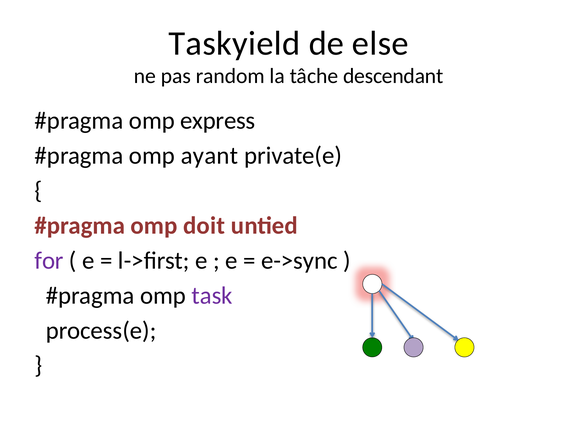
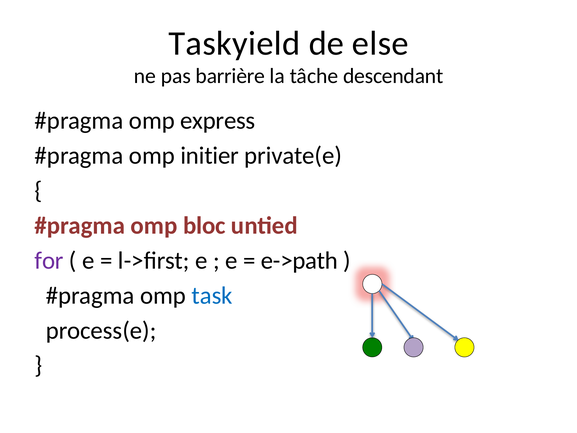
random: random -> barrière
ayant: ayant -> initier
doit: doit -> bloc
e->sync: e->sync -> e->path
task colour: purple -> blue
